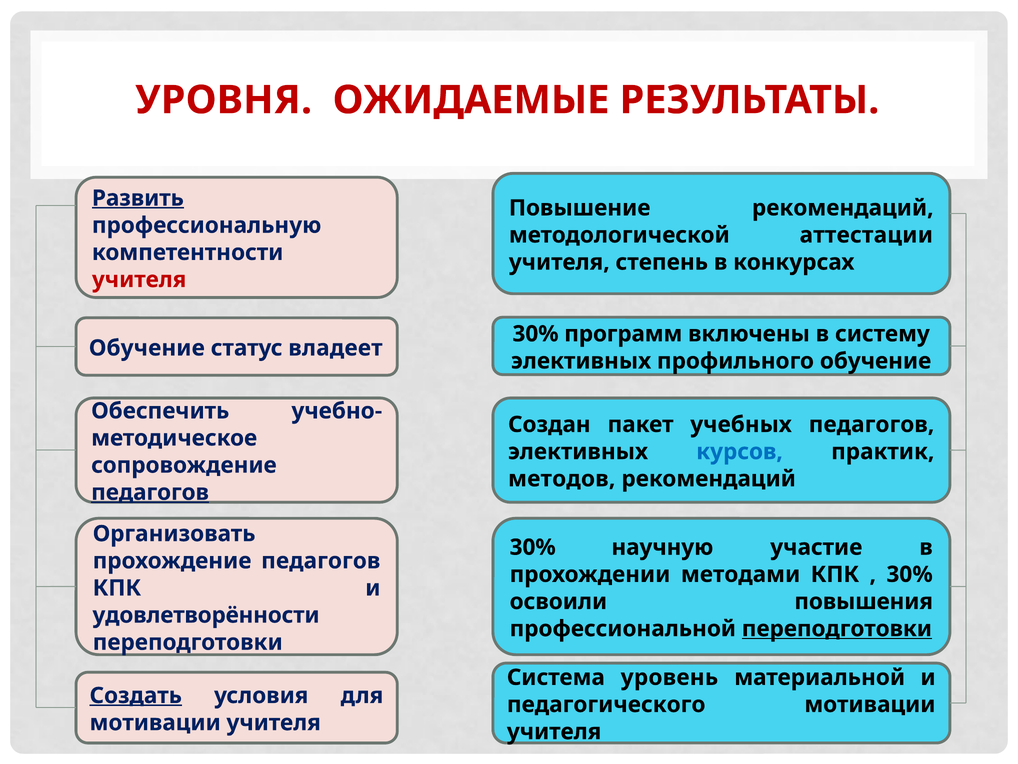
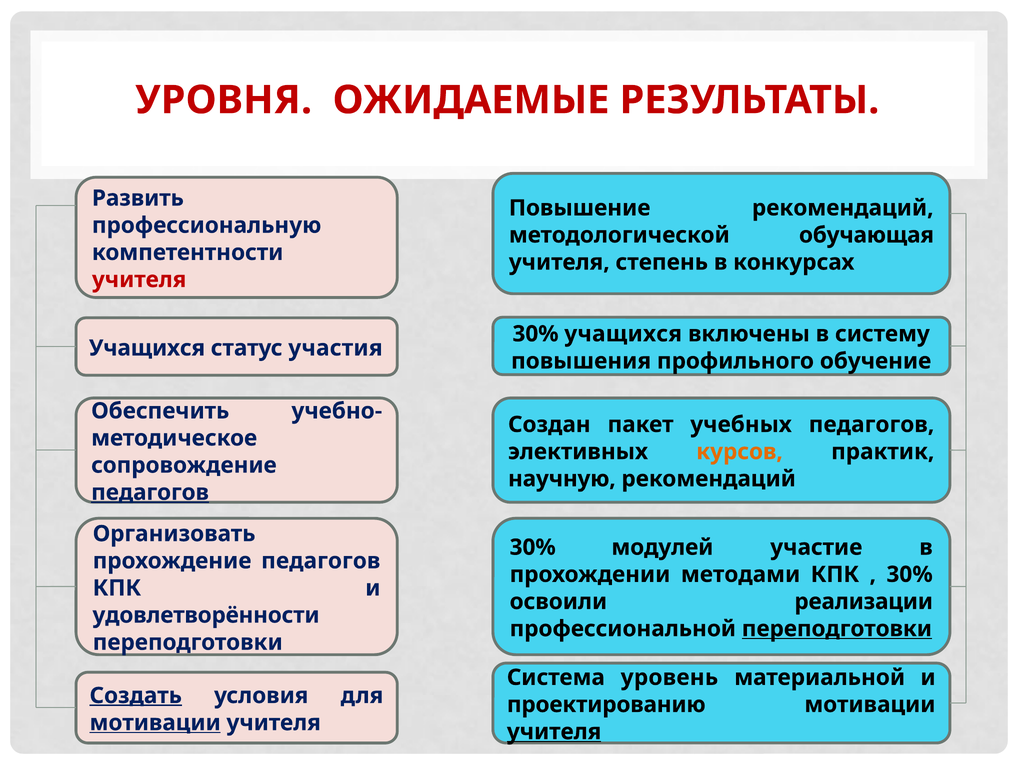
Развить underline: present -> none
аттестации: аттестации -> обучающая
30% программ: программ -> учащихся
Обучение at (147, 348): Обучение -> Учащихся
владеет: владеет -> участия
элективных at (581, 361): элективных -> повышения
курсов colour: blue -> orange
методов: методов -> научную
научную: научную -> модулей
повышения: повышения -> реализации
педагогического: педагогического -> проектированию
мотивации at (155, 722) underline: none -> present
учителя at (554, 731) underline: none -> present
